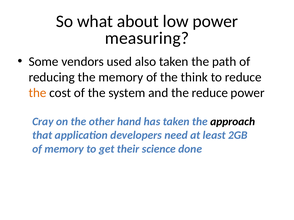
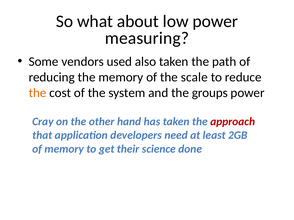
think: think -> scale
the reduce: reduce -> groups
approach colour: black -> red
